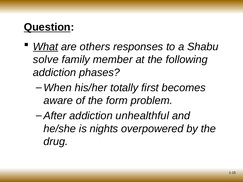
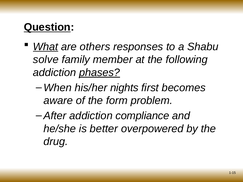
phases underline: none -> present
totally: totally -> nights
unhealthful: unhealthful -> compliance
nights: nights -> better
